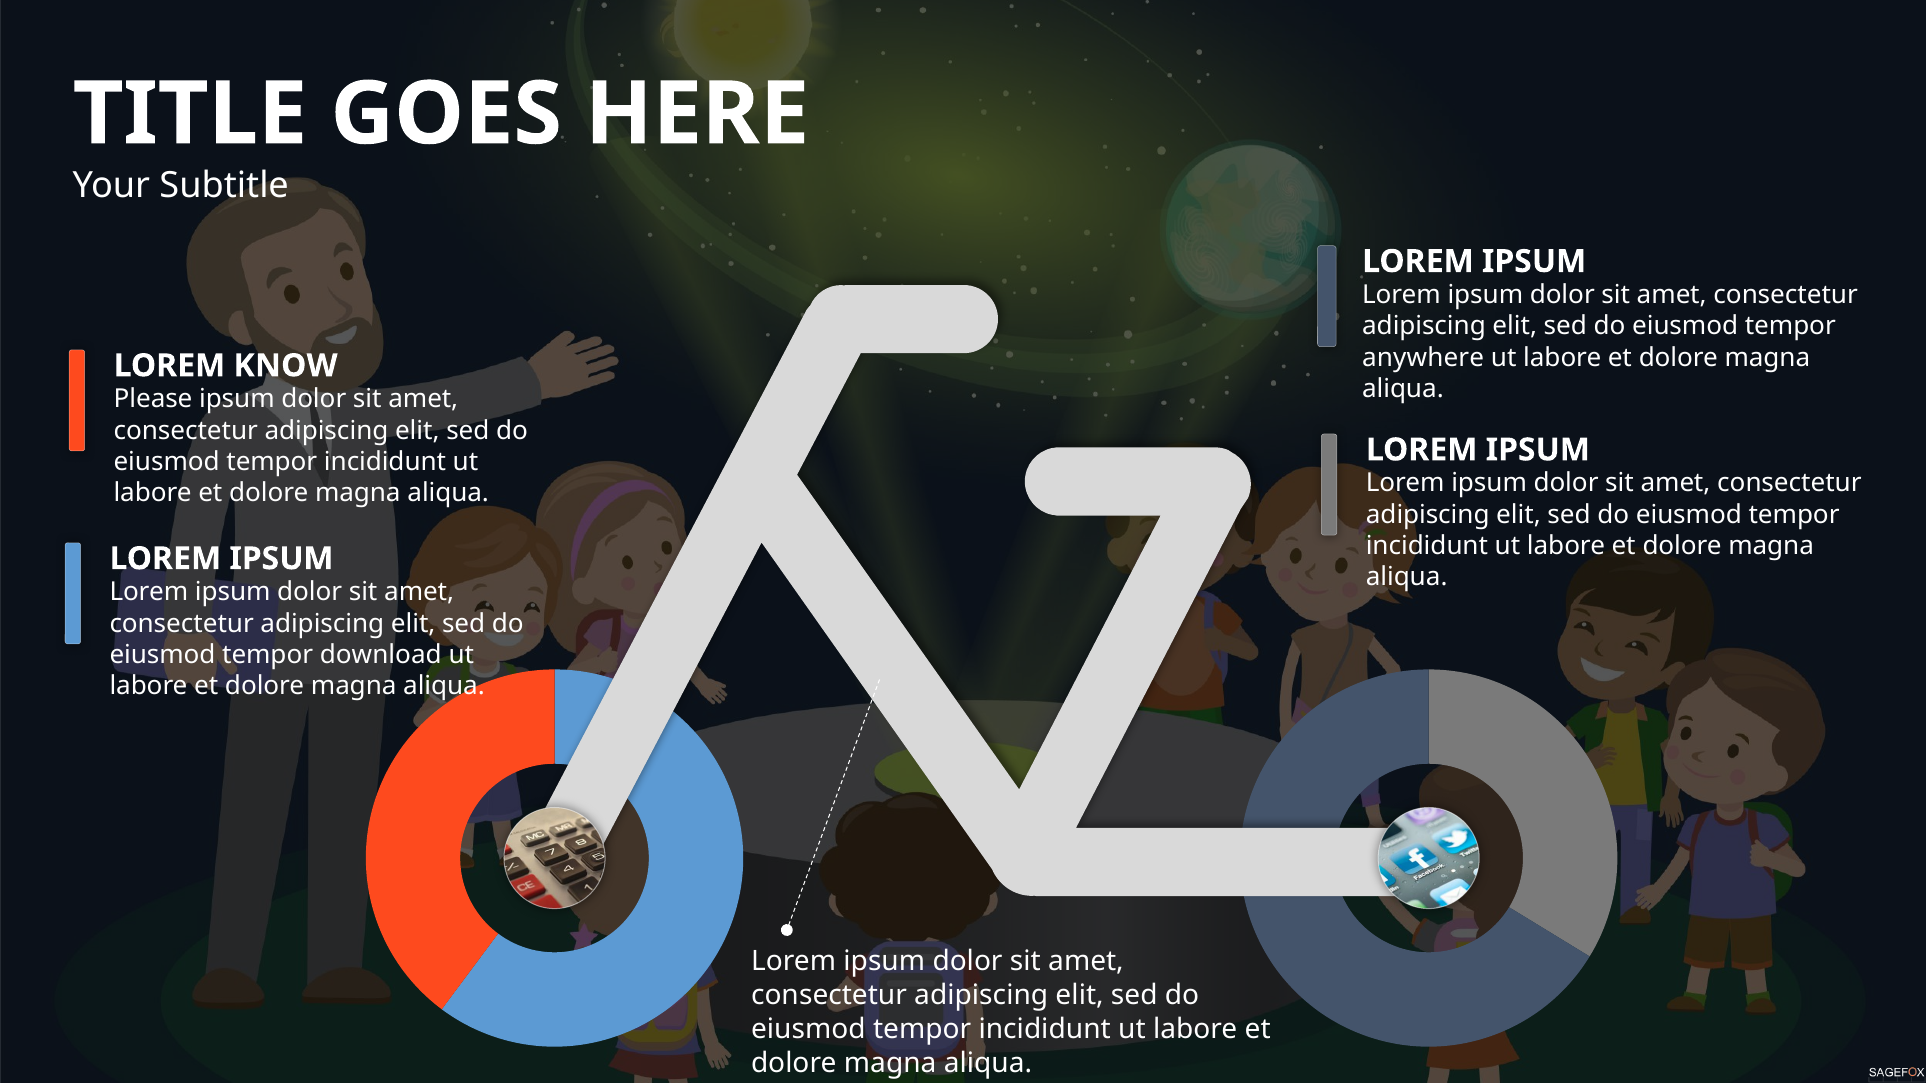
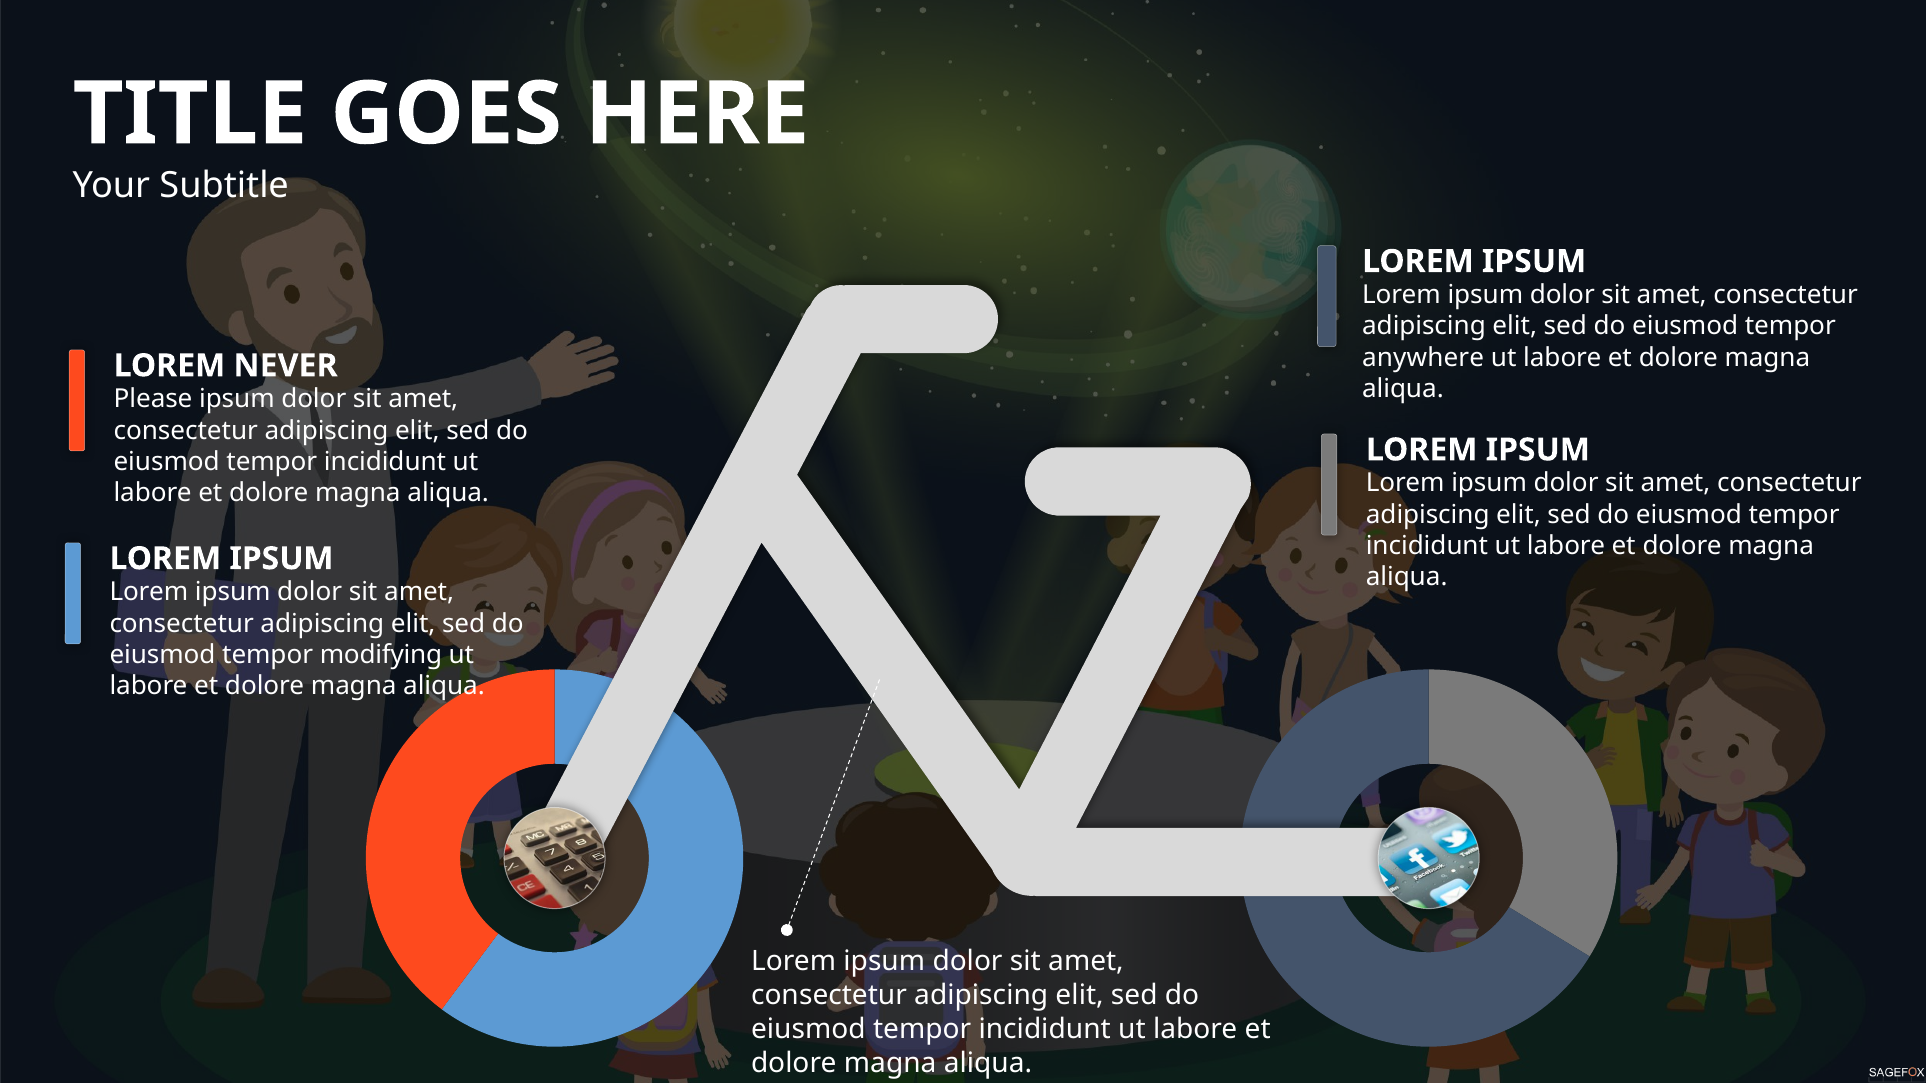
KNOW: KNOW -> NEVER
download: download -> modifying
